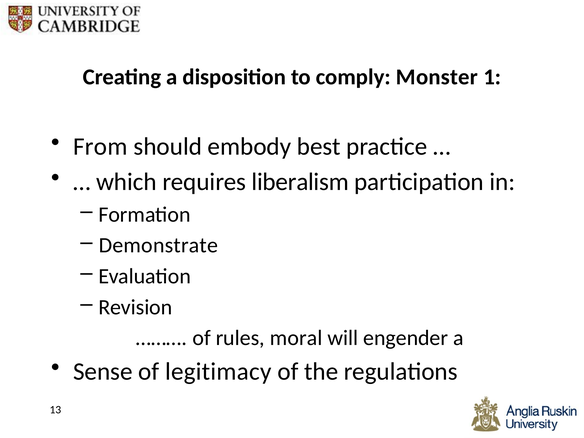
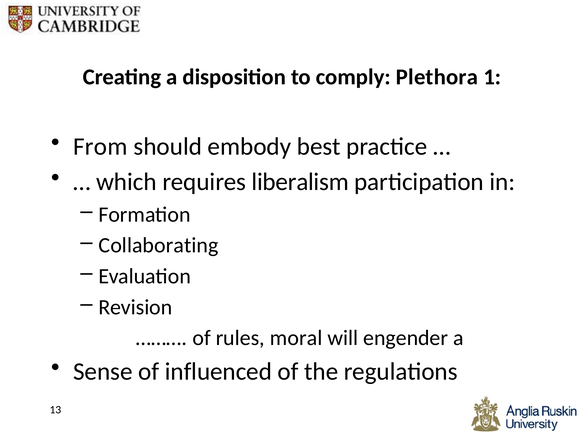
Monster: Monster -> Plethora
Demonstrate: Demonstrate -> Collaborating
legitimacy: legitimacy -> influenced
